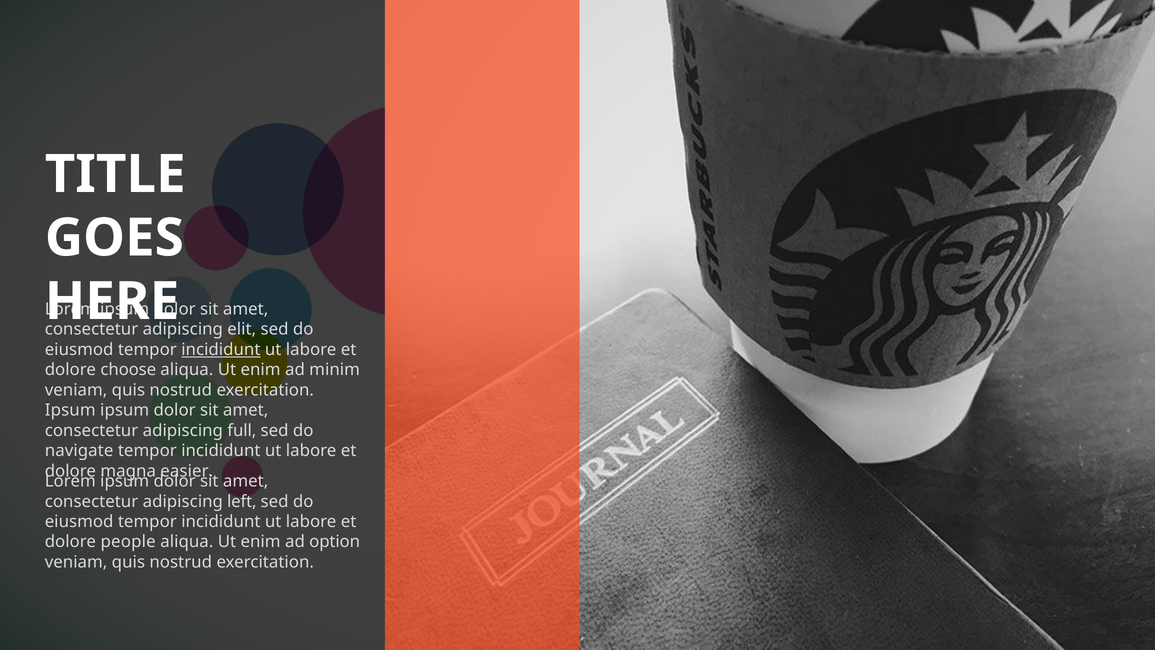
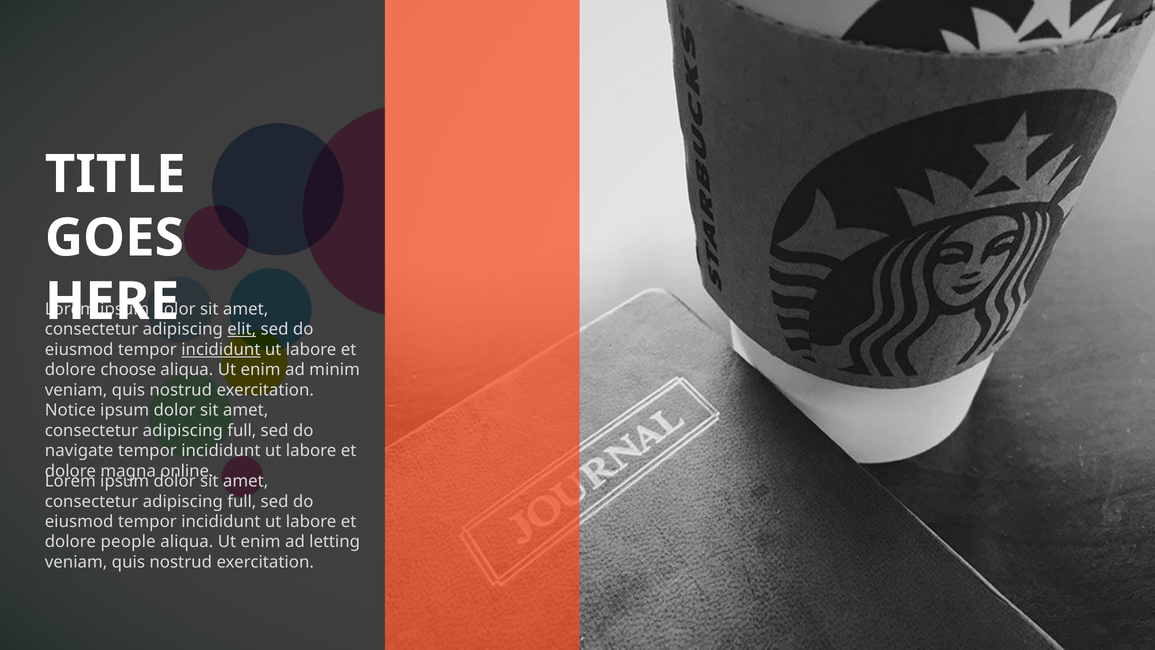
elit underline: none -> present
Ipsum at (70, 410): Ipsum -> Notice
easier: easier -> online
left at (242, 501): left -> full
option: option -> letting
